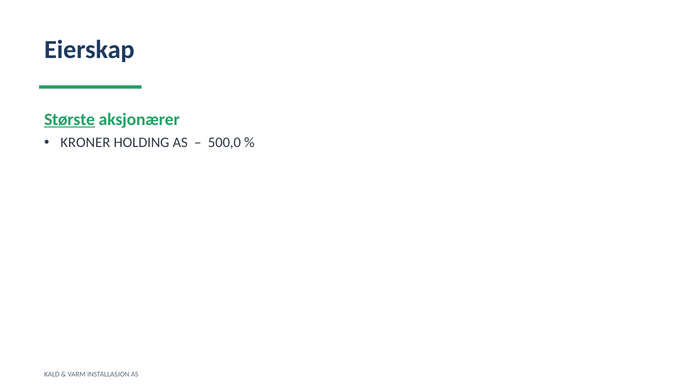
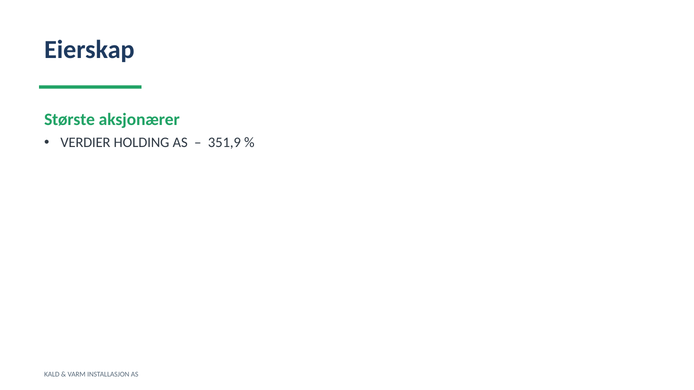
Største underline: present -> none
KRONER: KRONER -> VERDIER
500,0: 500,0 -> 351,9
